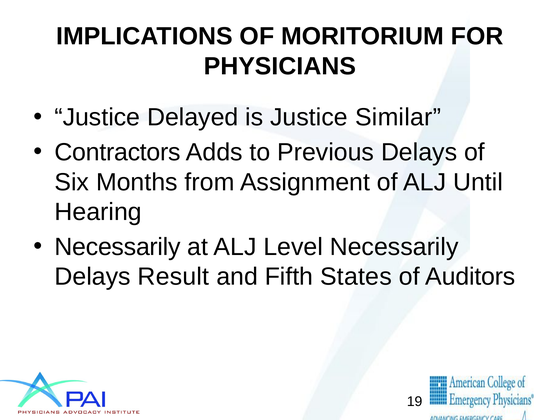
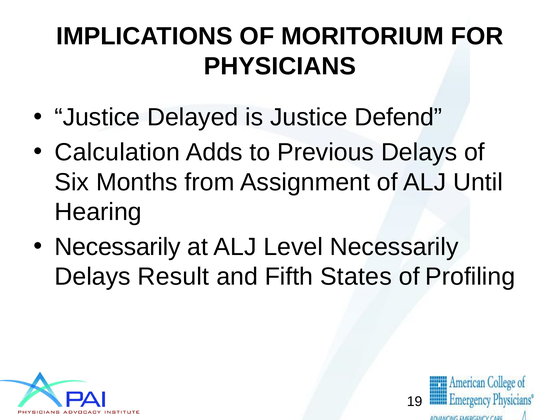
Similar: Similar -> Defend
Contractors: Contractors -> Calculation
Auditors: Auditors -> Profiling
